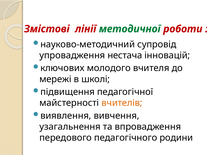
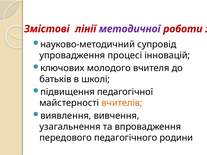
методичної colour: green -> purple
нестача: нестача -> процесі
мережі: мережі -> батьків
